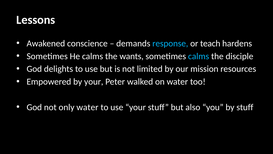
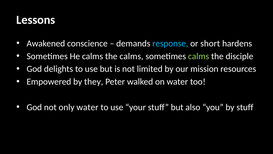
teach: teach -> short
the wants: wants -> calms
calms at (199, 56) colour: light blue -> light green
by your: your -> they
